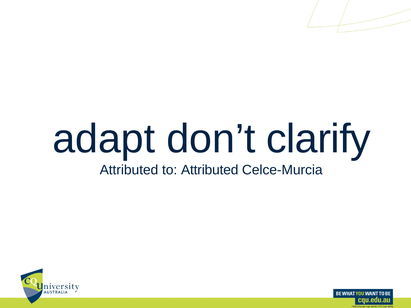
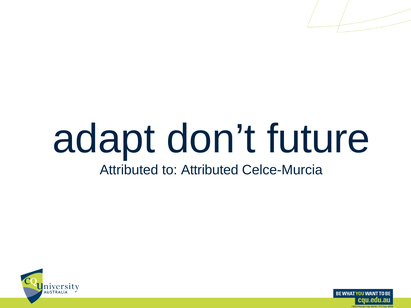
clarify: clarify -> future
